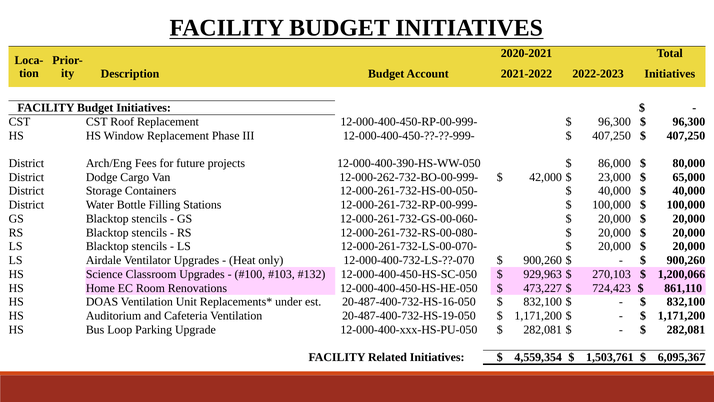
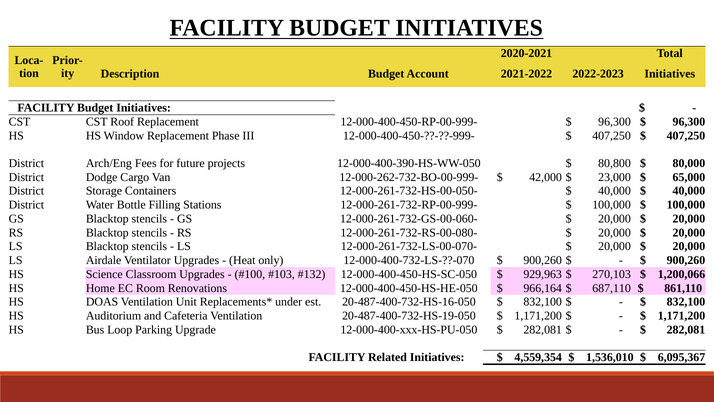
86,000: 86,000 -> 80,800
473,227: 473,227 -> 966,164
724,423: 724,423 -> 687,110
1,503,761: 1,503,761 -> 1,536,010
